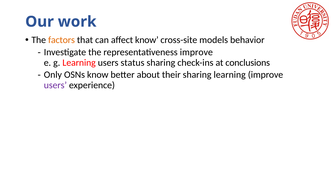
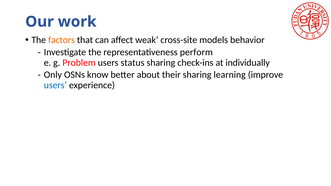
affect know: know -> weak
representativeness improve: improve -> perform
g Learning: Learning -> Problem
conclusions: conclusions -> individually
users at (55, 85) colour: purple -> blue
